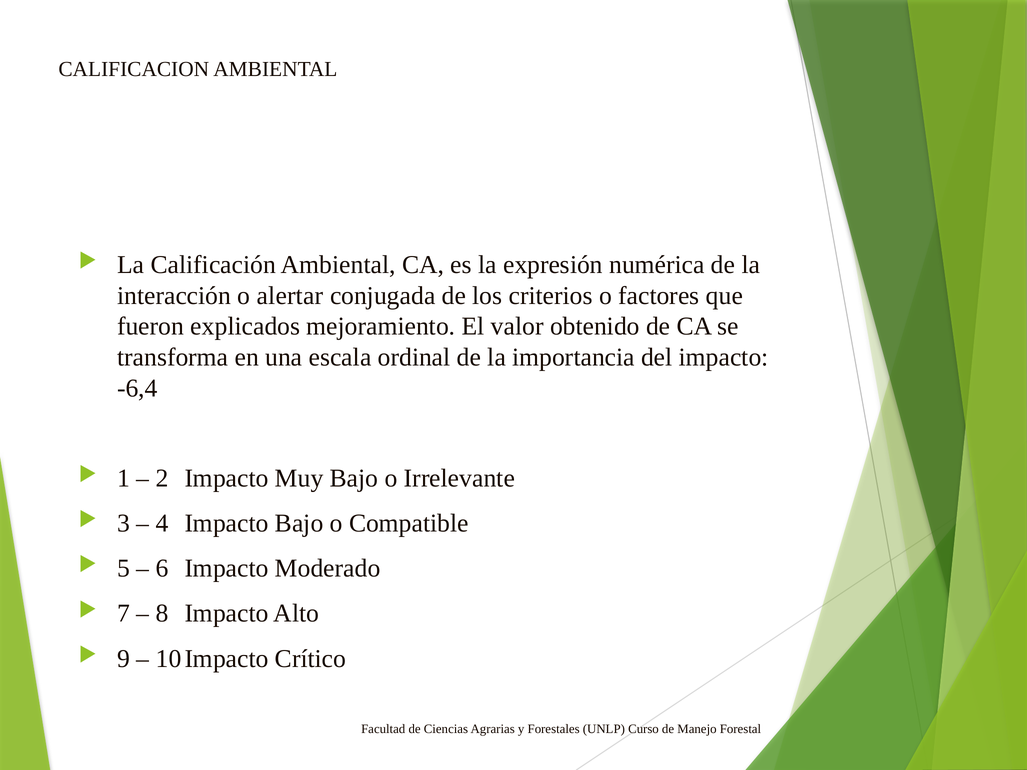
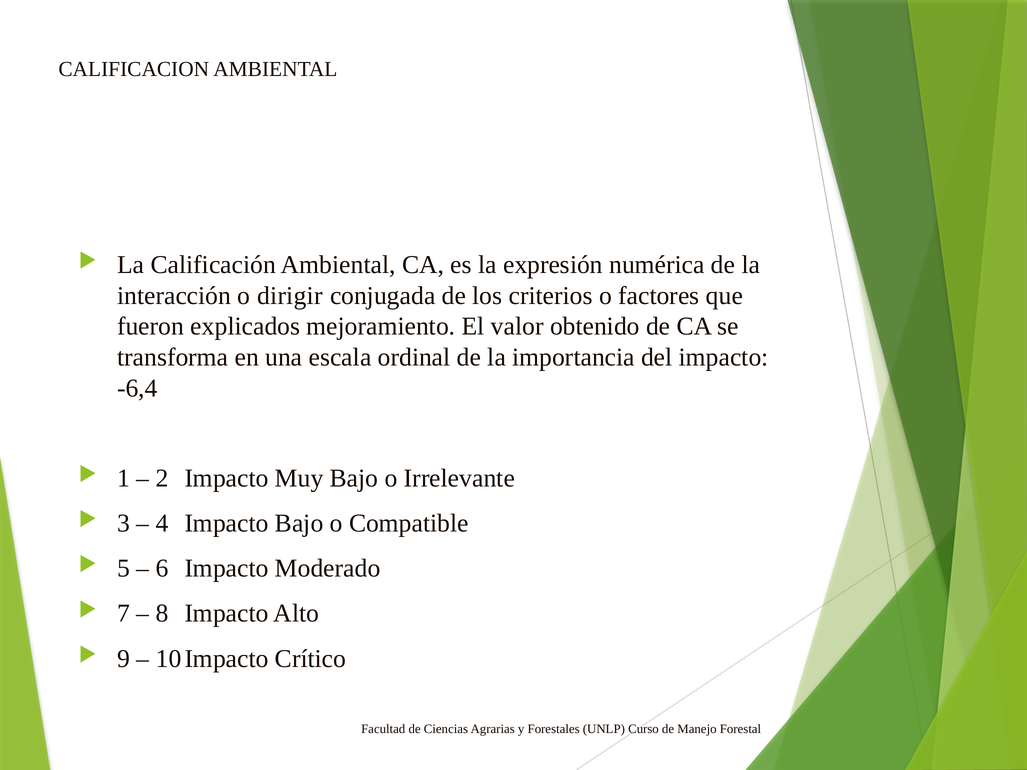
alertar: alertar -> dirigir
